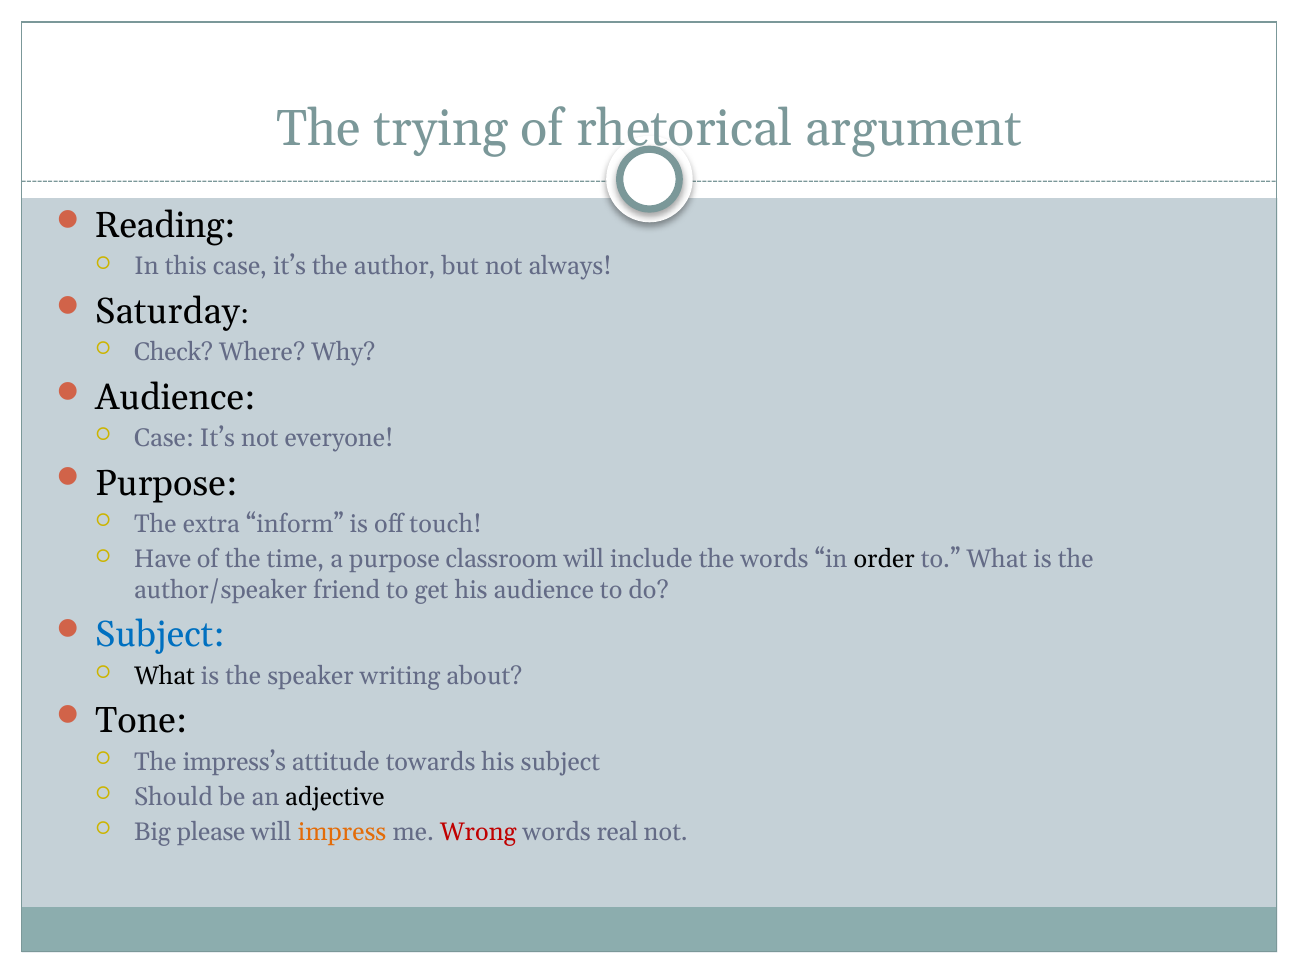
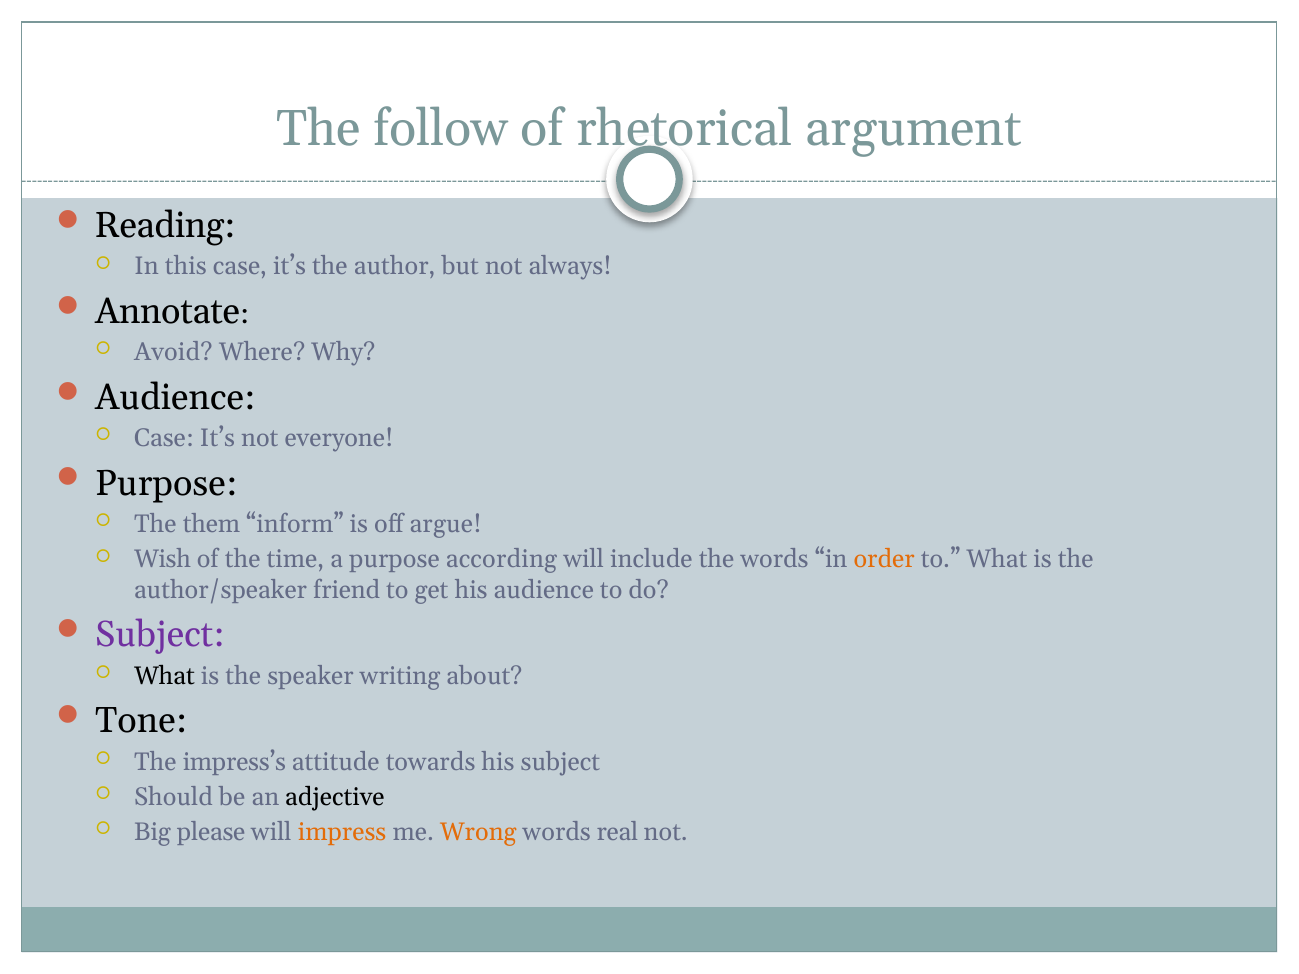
trying: trying -> follow
Saturday: Saturday -> Annotate
Check: Check -> Avoid
extra: extra -> them
touch: touch -> argue
Have: Have -> Wish
classroom: classroom -> according
order colour: black -> orange
Subject at (160, 635) colour: blue -> purple
Wrong colour: red -> orange
